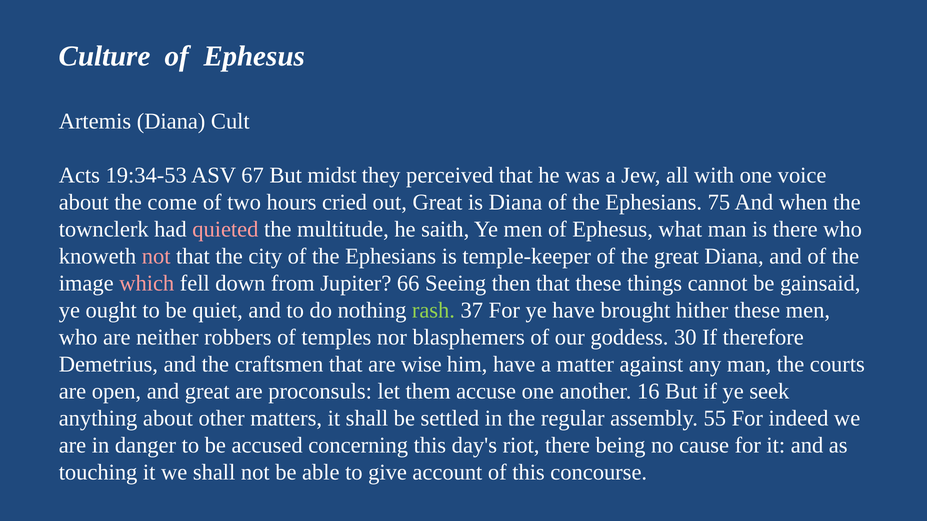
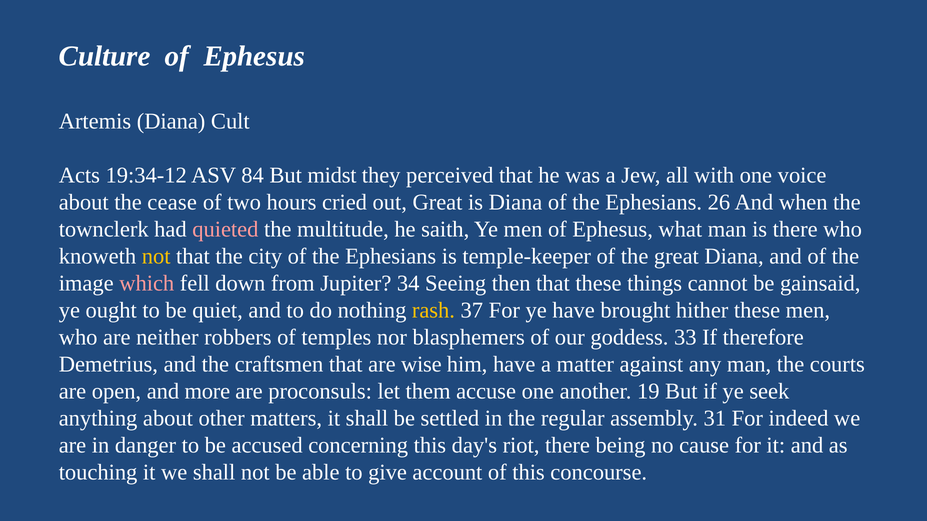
19:34-53: 19:34-53 -> 19:34-12
67: 67 -> 84
come: come -> cease
75: 75 -> 26
not at (156, 257) colour: pink -> yellow
66: 66 -> 34
rash colour: light green -> yellow
30: 30 -> 33
and great: great -> more
16: 16 -> 19
55: 55 -> 31
